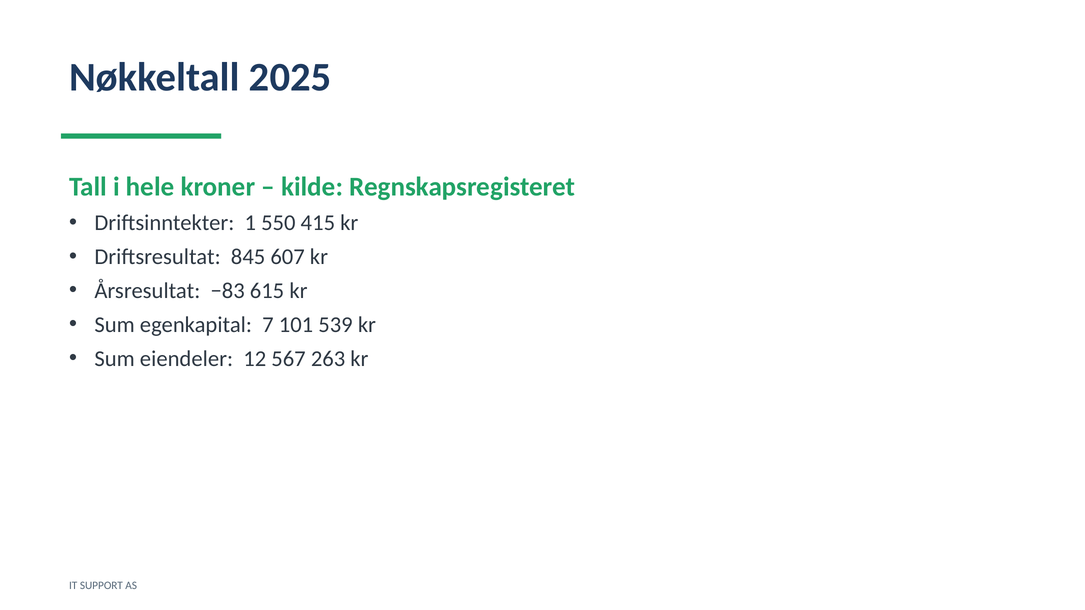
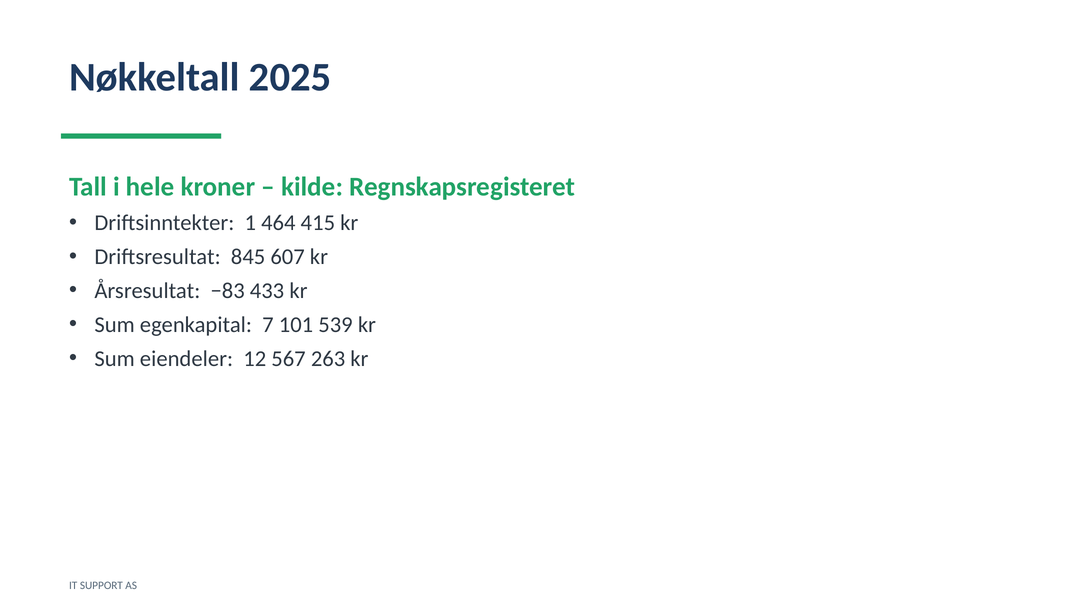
550: 550 -> 464
615: 615 -> 433
